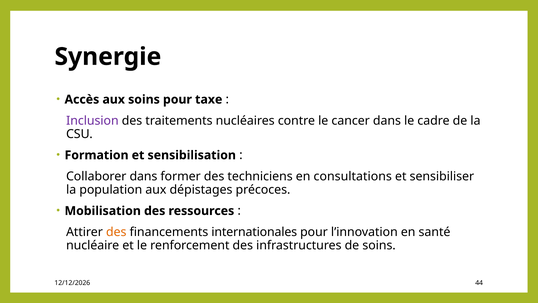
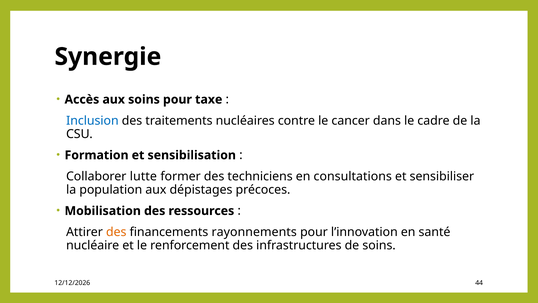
Inclusion colour: purple -> blue
Collaborer dans: dans -> lutte
internationales: internationales -> rayonnements
